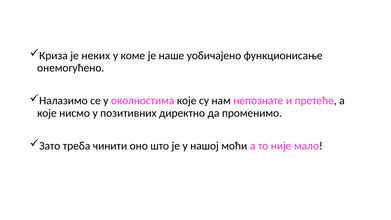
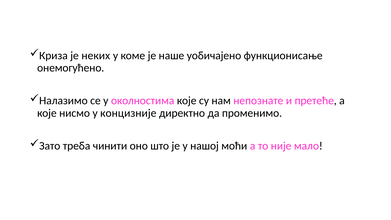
позитивних: позитивних -> концизније
